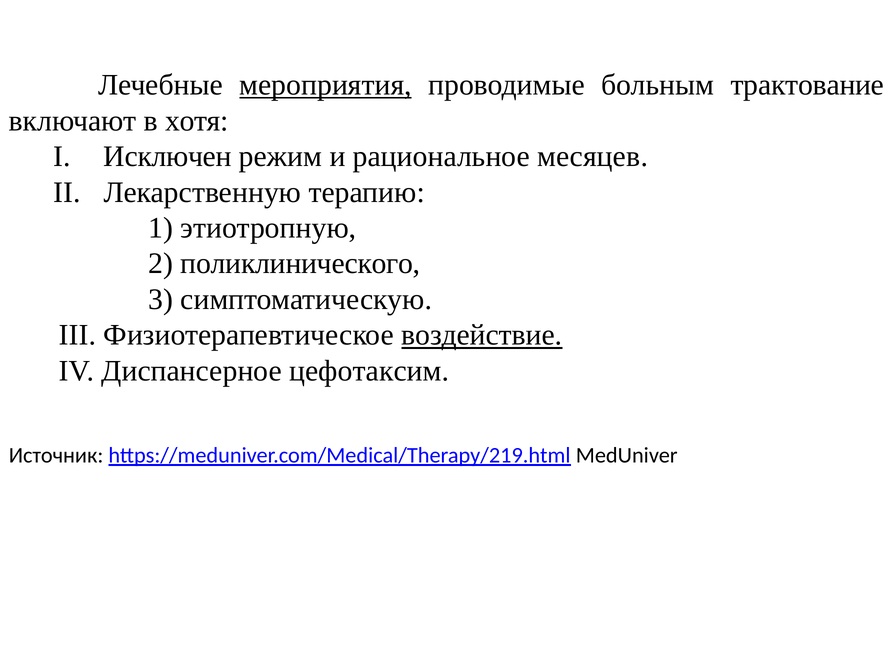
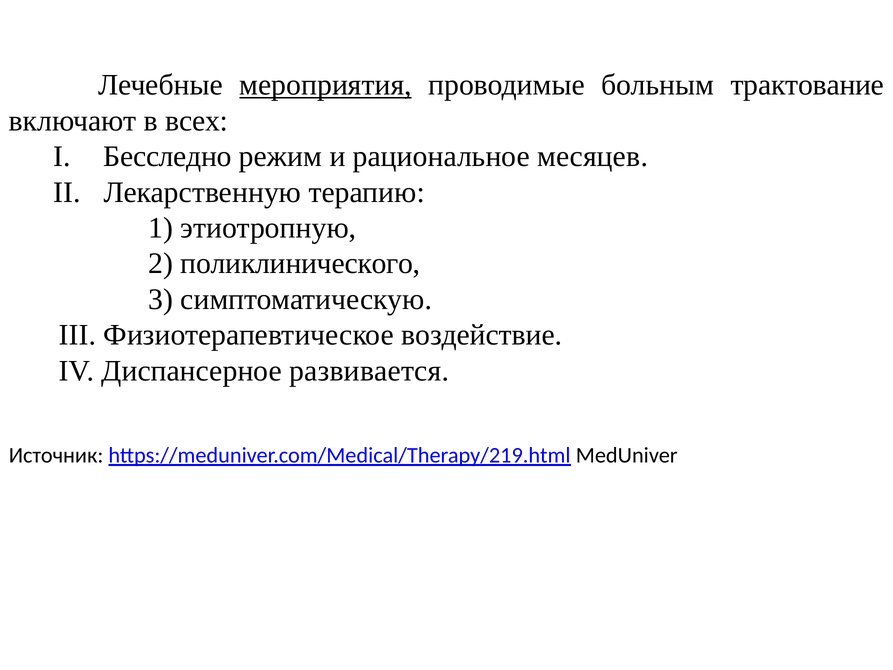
хотя: хотя -> всех
Исключен: Исключен -> Бесследно
воздействие underline: present -> none
цефотаксим: цефотаксим -> развивается
